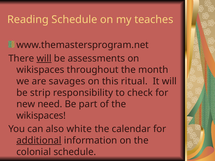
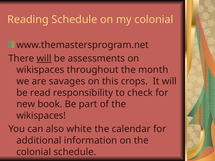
my teaches: teaches -> colonial
ritual: ritual -> crops
strip: strip -> read
need: need -> book
additional underline: present -> none
